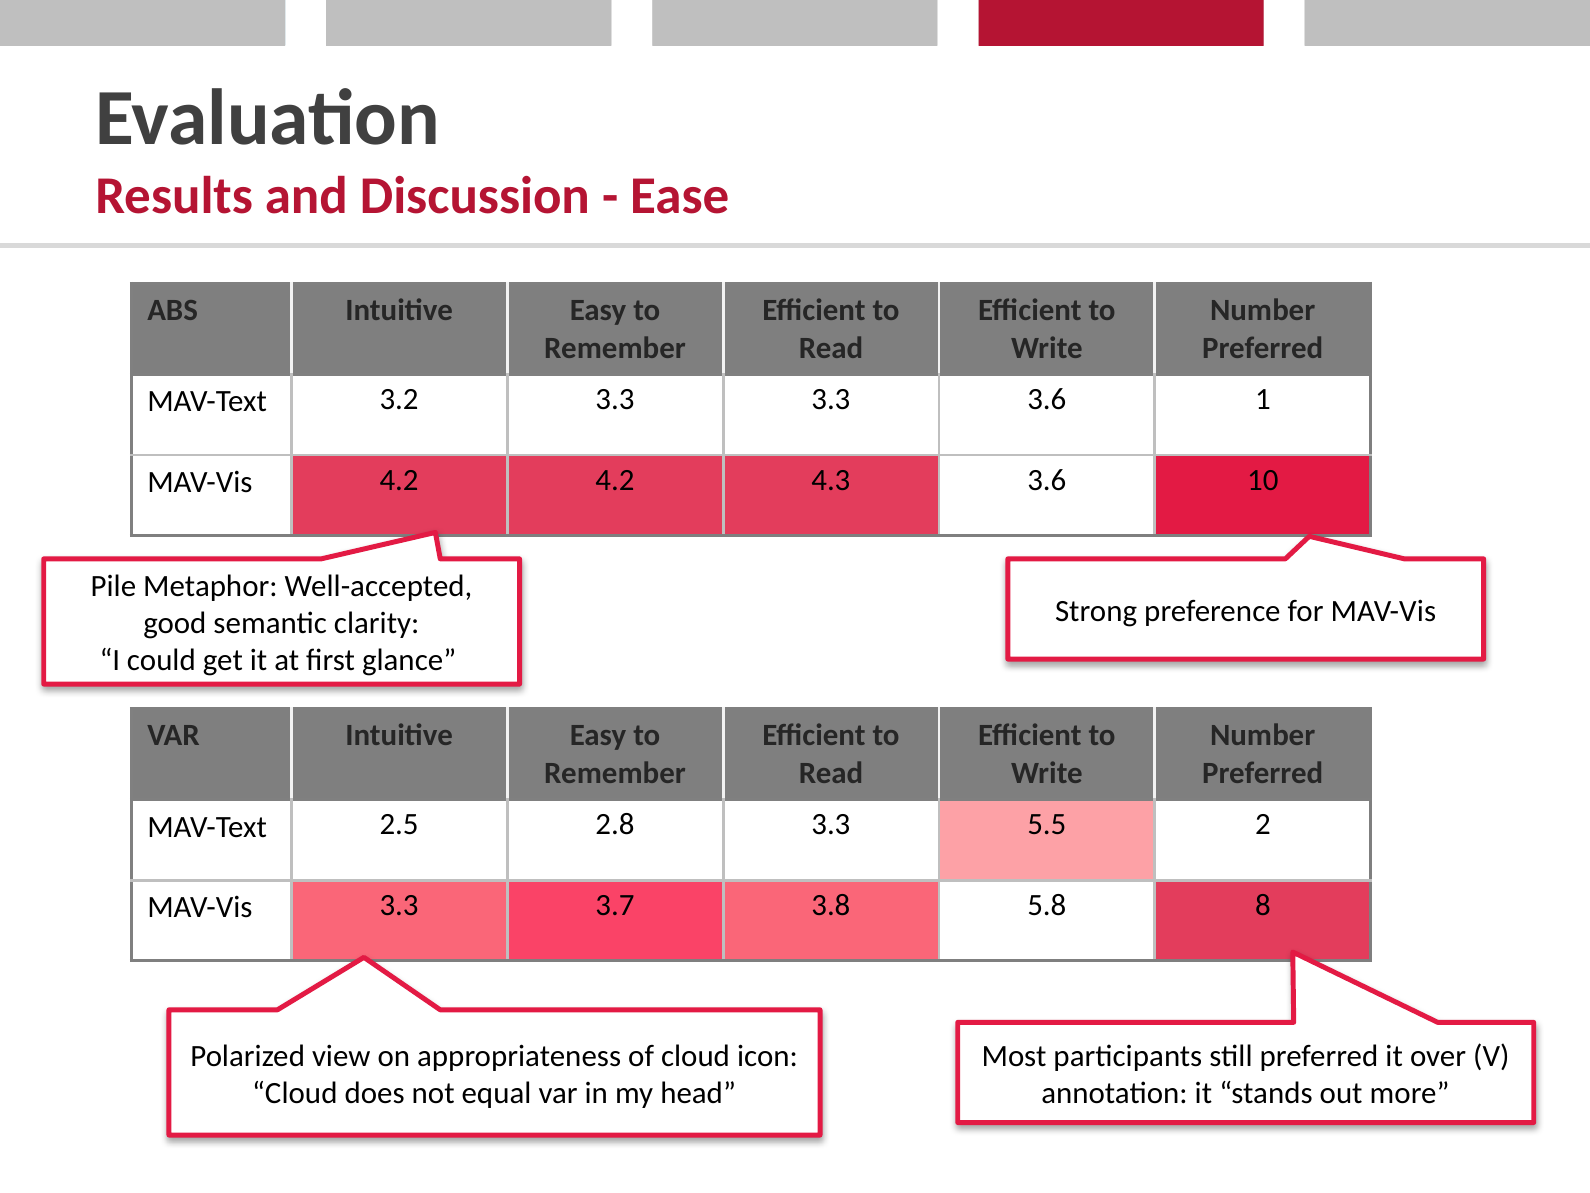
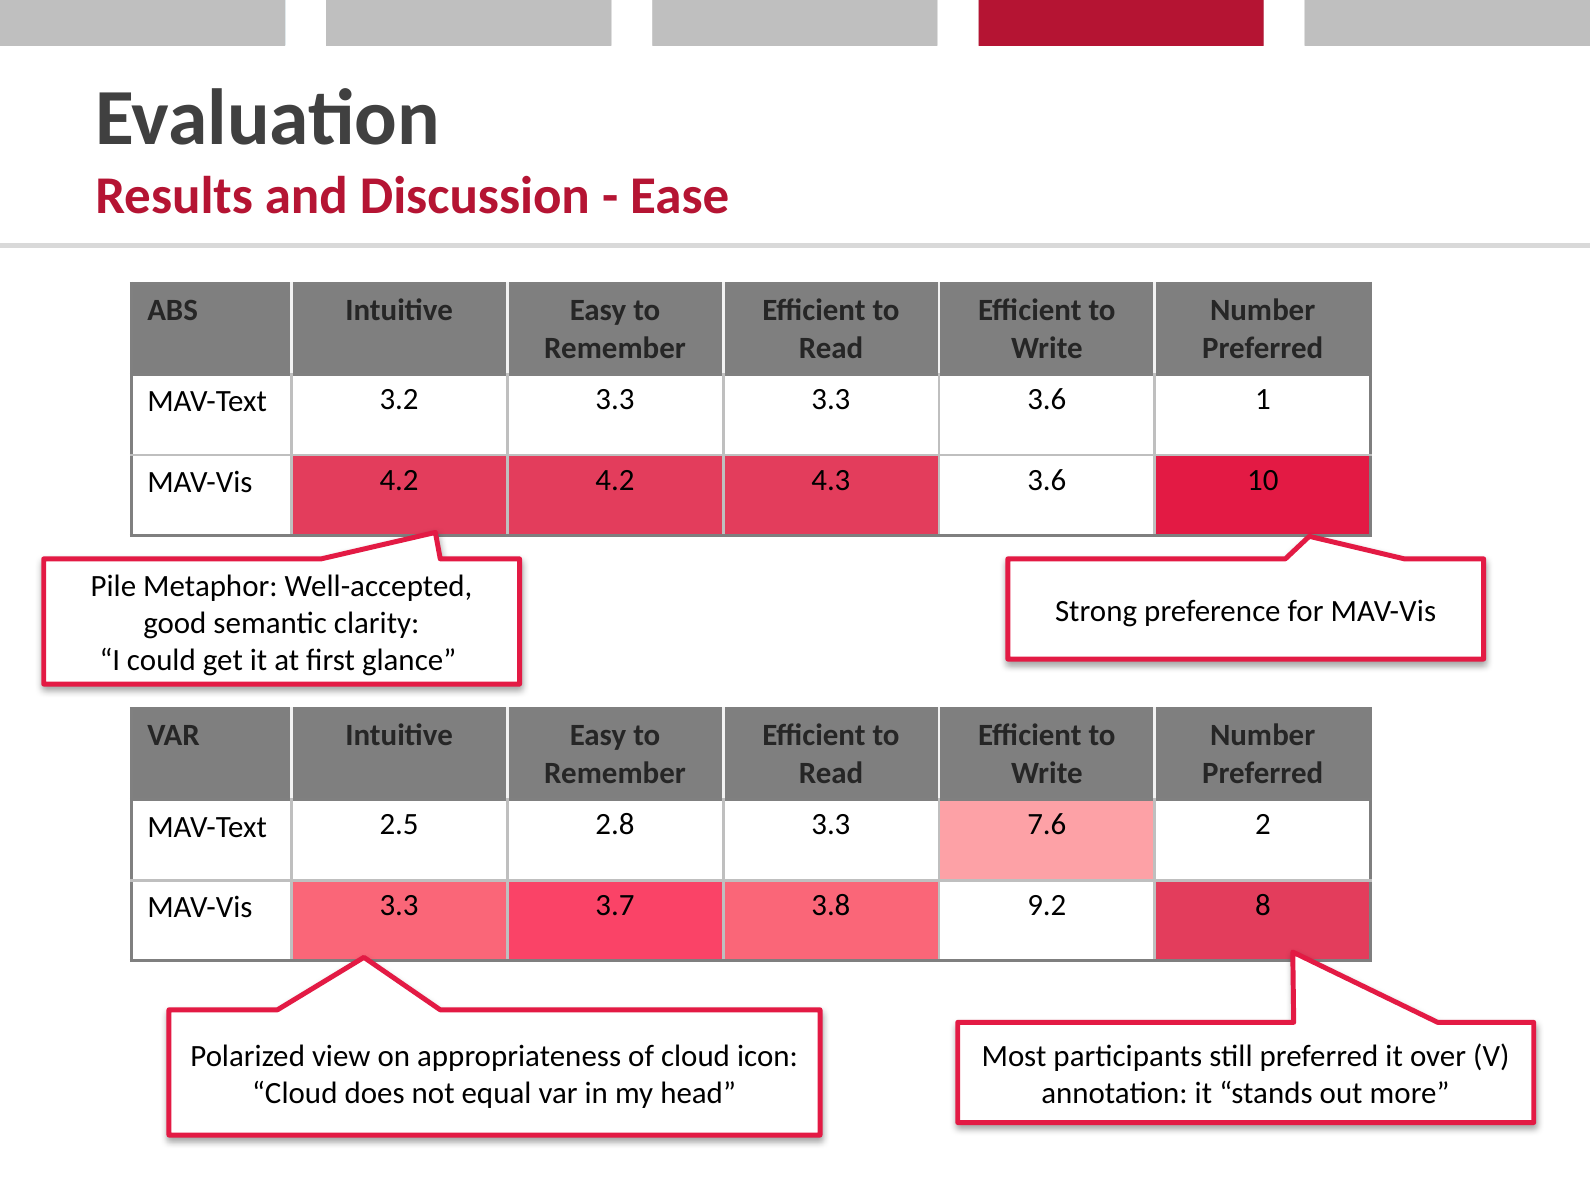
5.5: 5.5 -> 7.6
5.8: 5.8 -> 9.2
